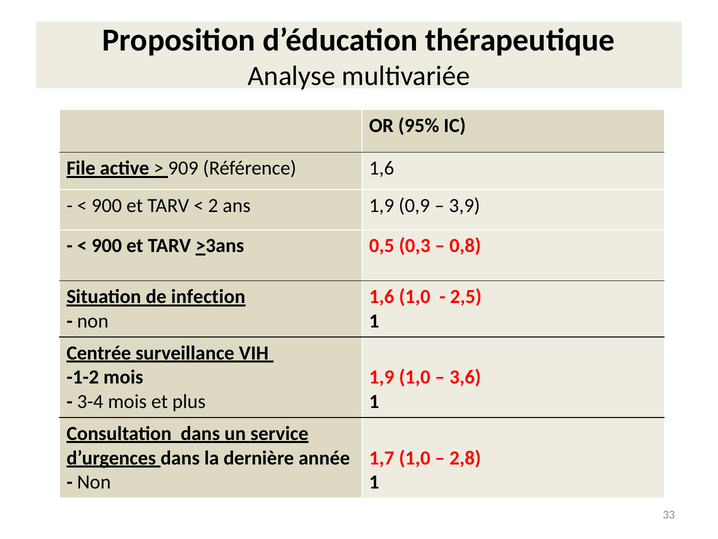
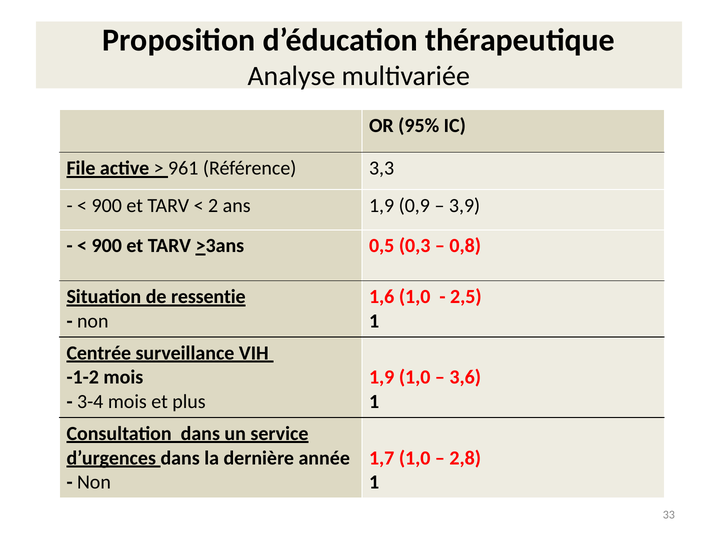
909: 909 -> 961
Référence 1,6: 1,6 -> 3,3
infection: infection -> ressentie
